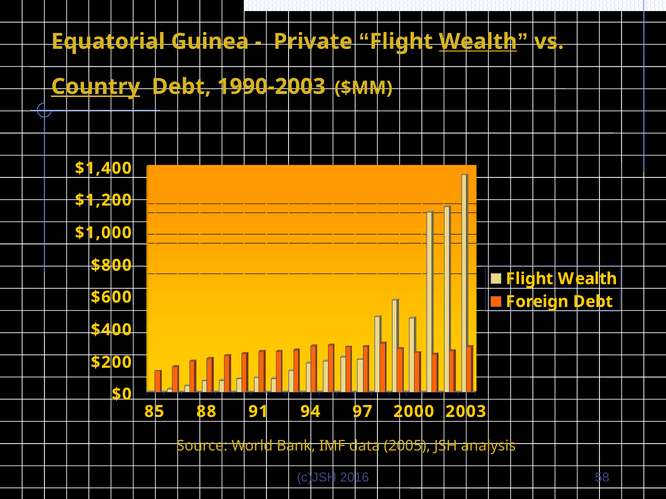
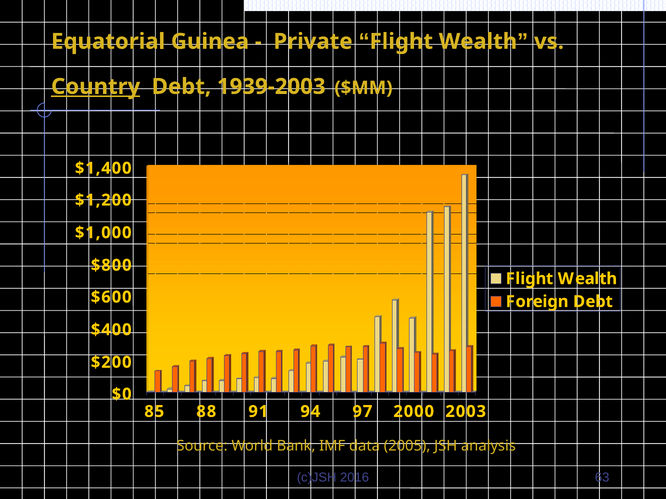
Wealth at (478, 42) underline: present -> none
1990-2003: 1990-2003 -> 1939-2003
58: 58 -> 63
